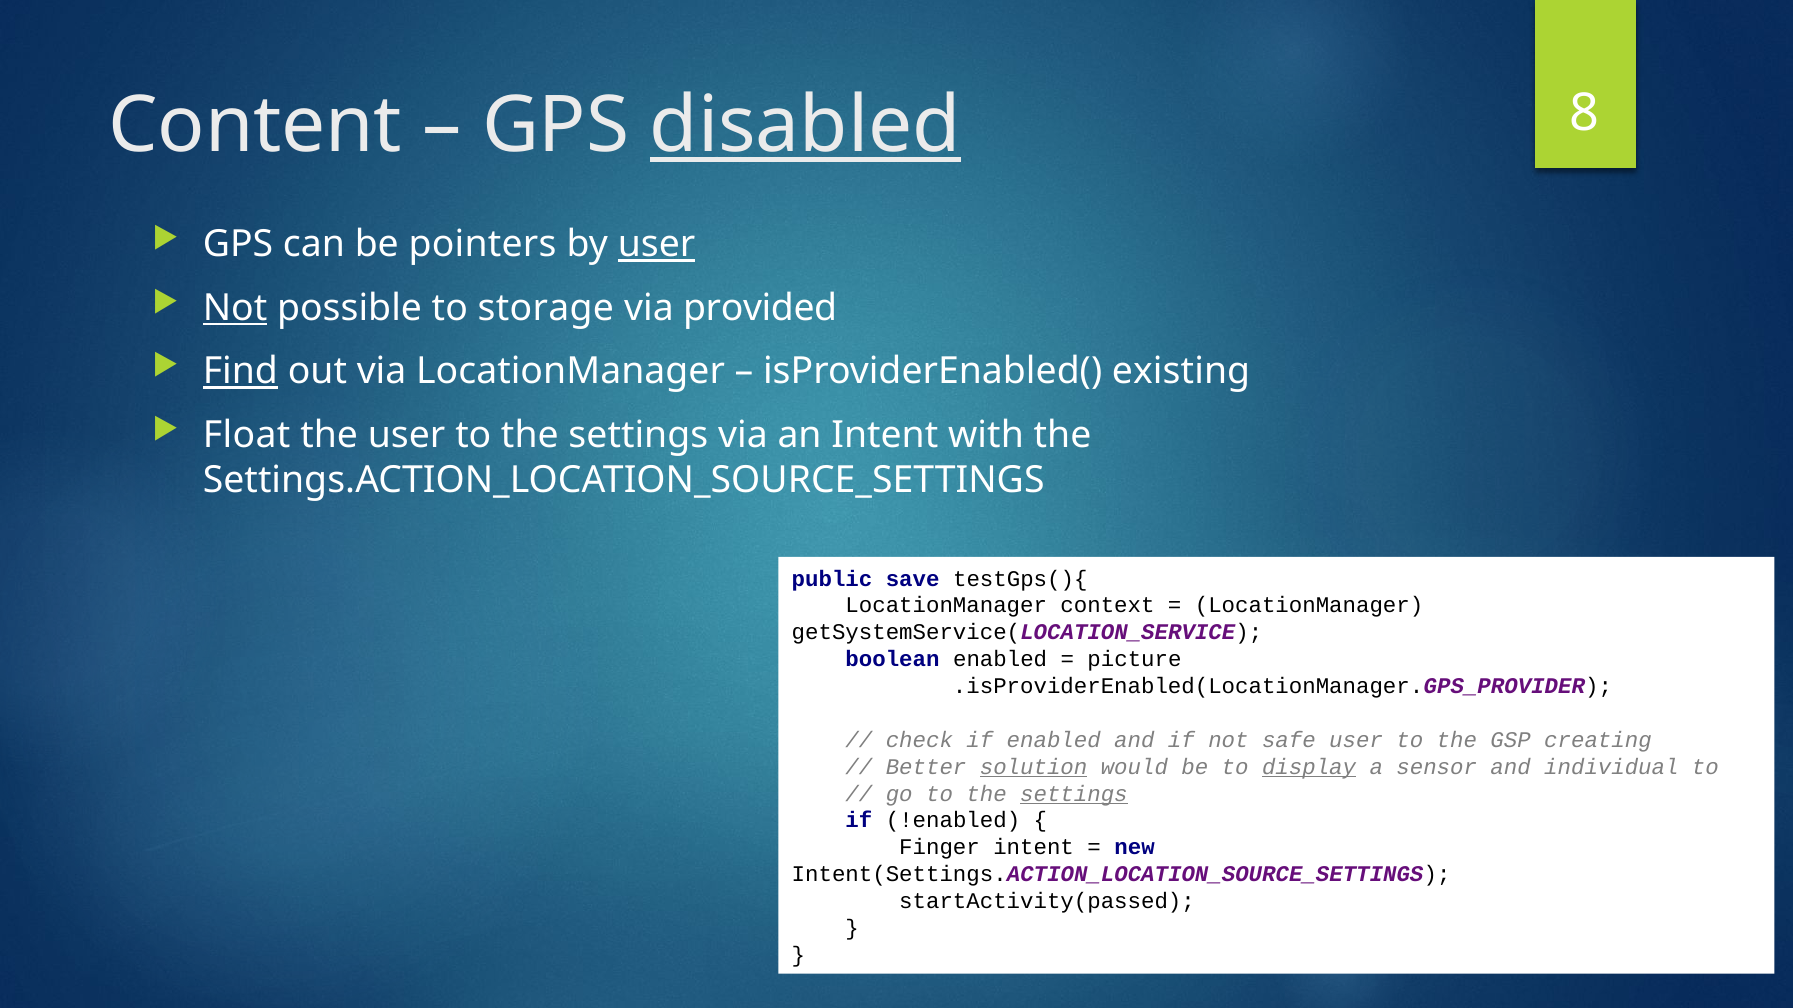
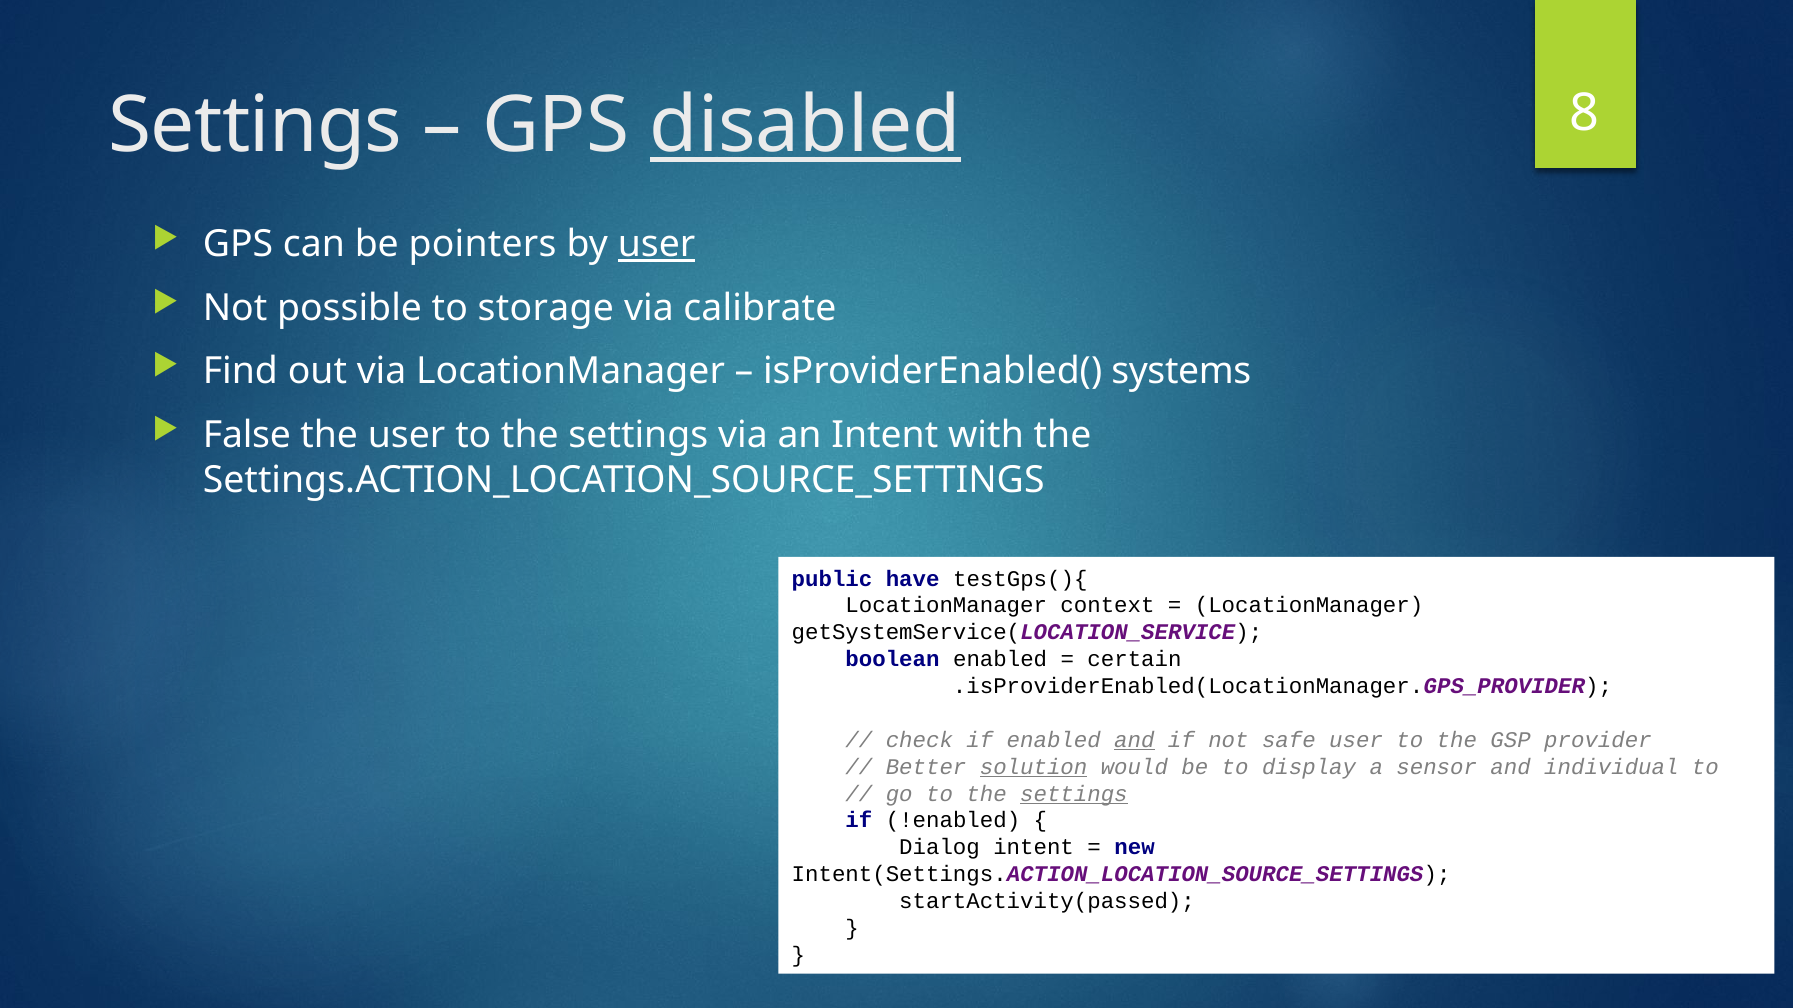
Content at (255, 126): Content -> Settings
Not at (235, 308) underline: present -> none
provided: provided -> calibrate
Find underline: present -> none
existing: existing -> systems
Float: Float -> False
save: save -> have
picture: picture -> certain
and at (1134, 740) underline: none -> present
creating: creating -> provider
display underline: present -> none
Finger: Finger -> Dialog
